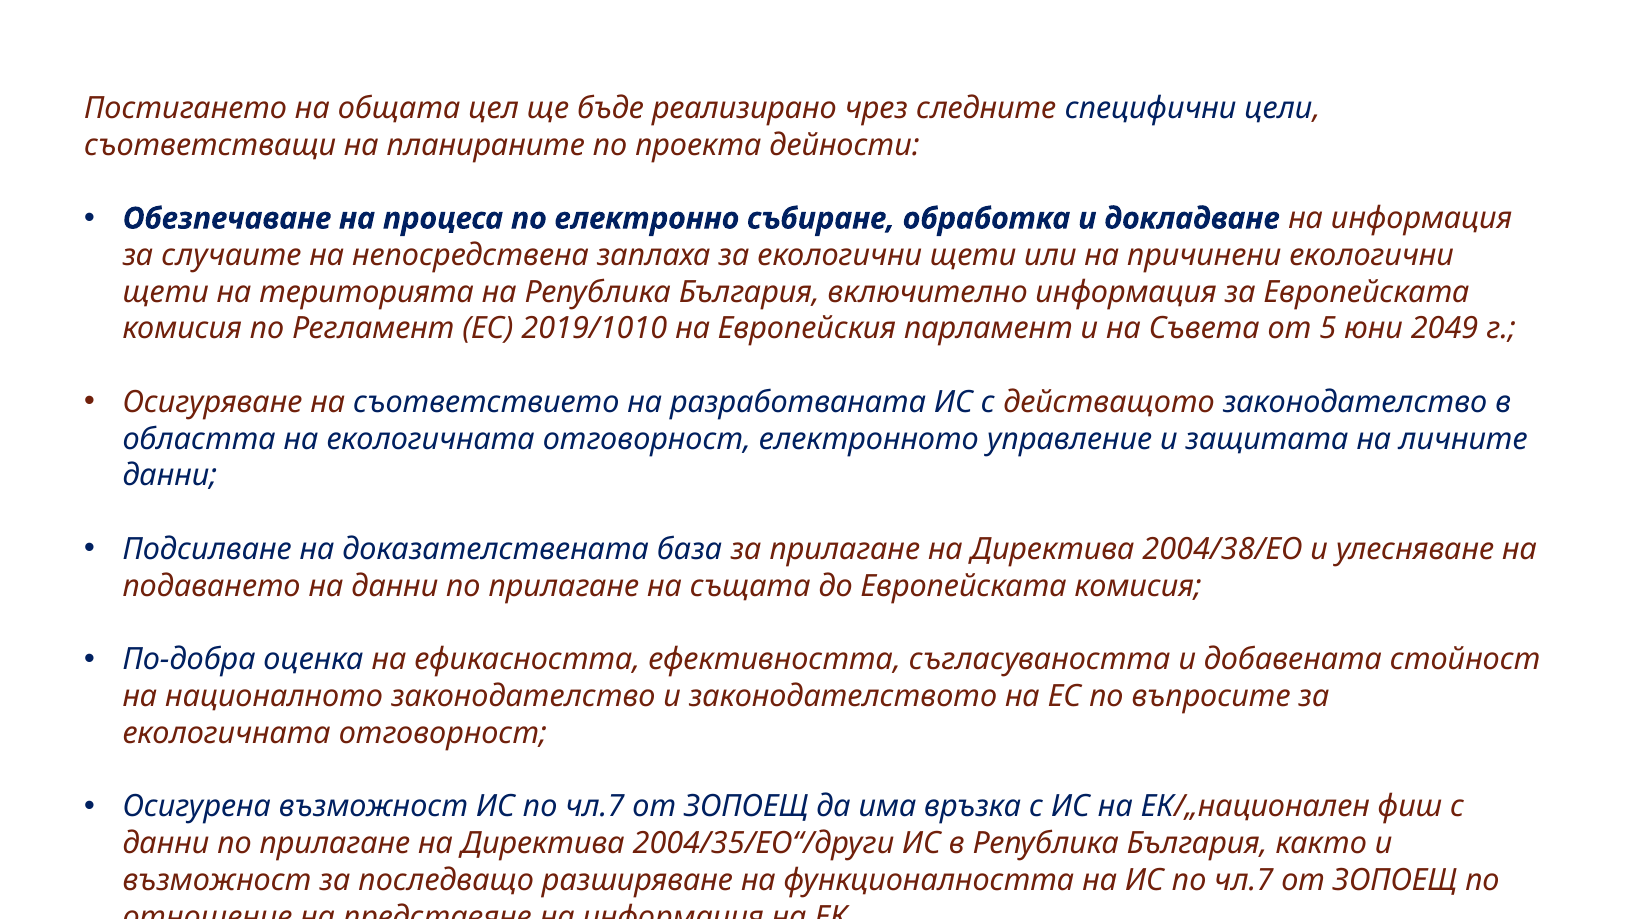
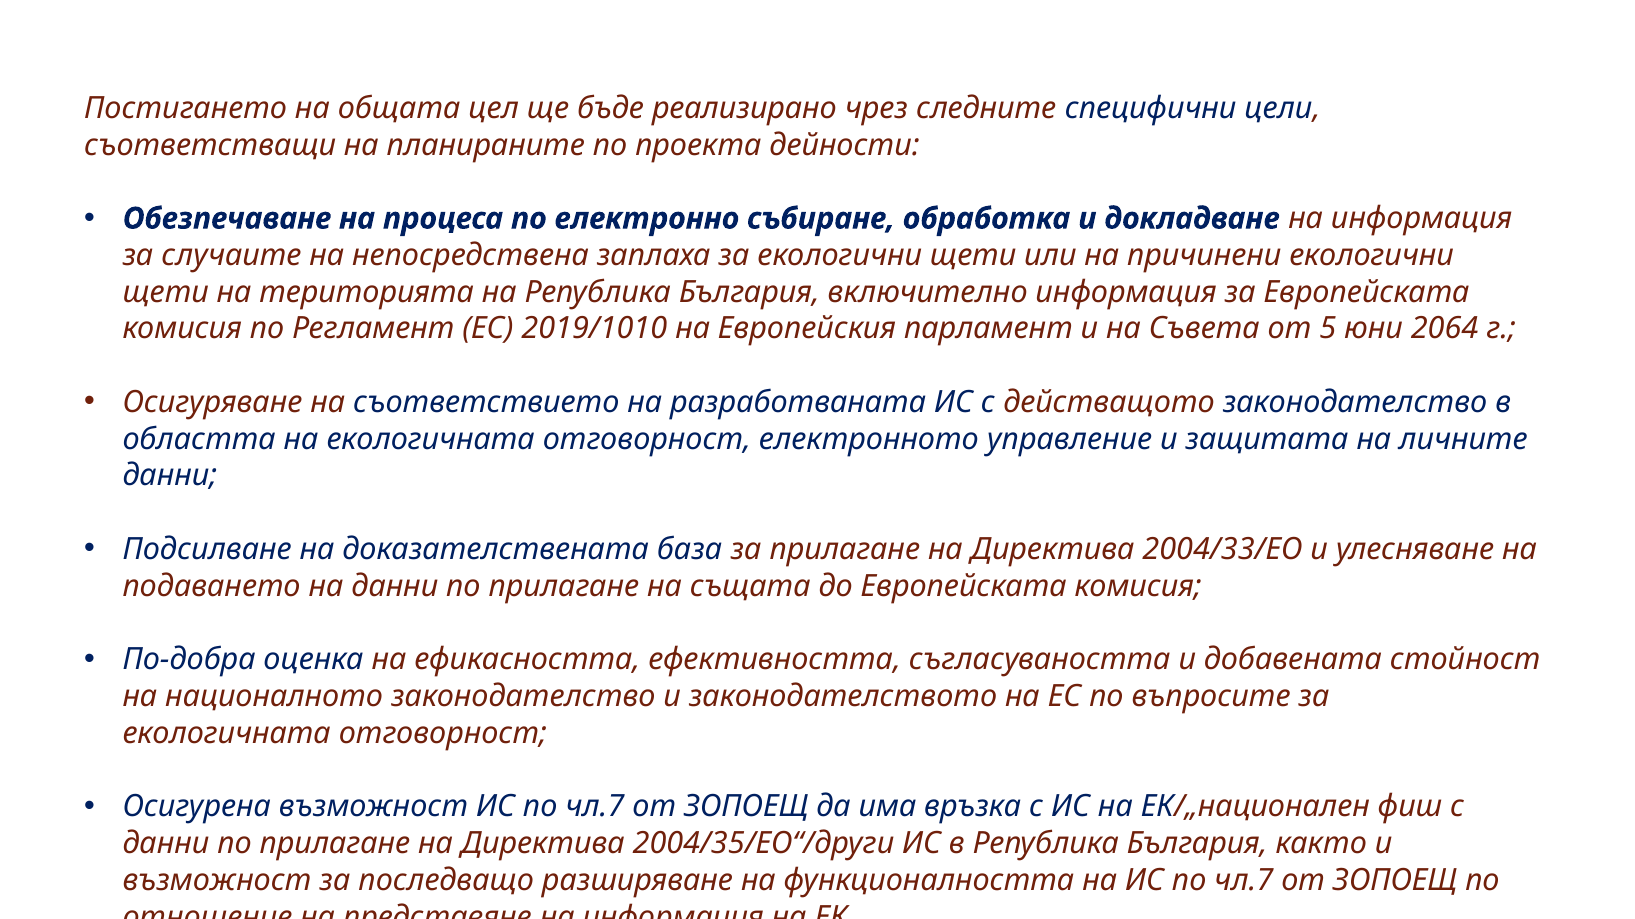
2049: 2049 -> 2064
2004/38/ЕО: 2004/38/ЕО -> 2004/33/ЕО
